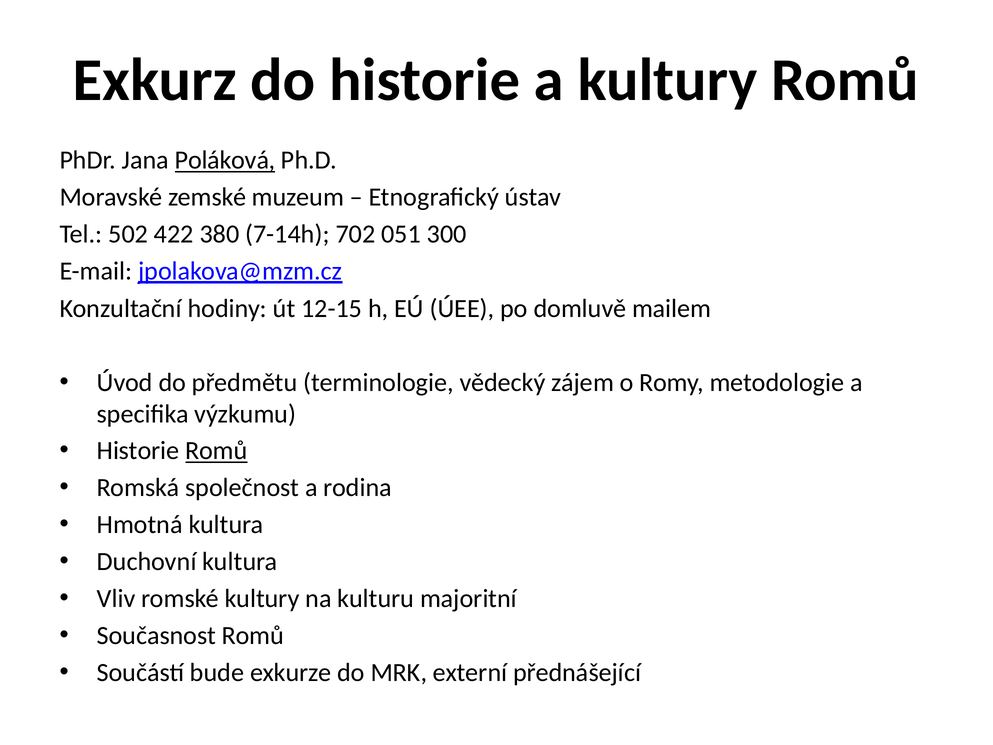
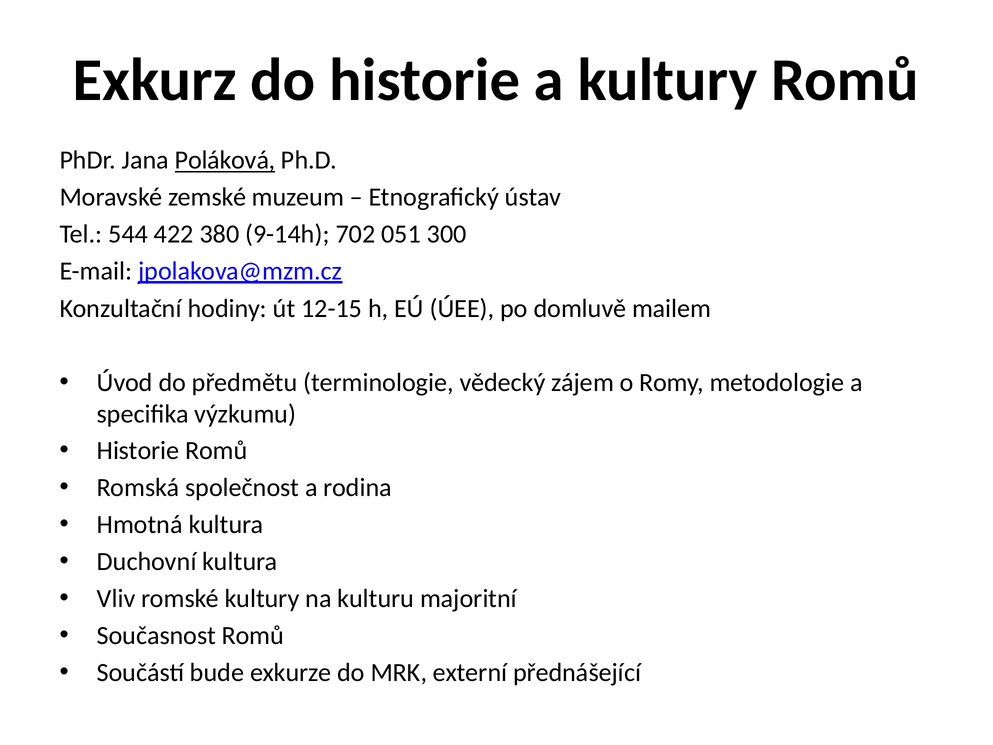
502: 502 -> 544
7-14h: 7-14h -> 9-14h
Romů at (216, 451) underline: present -> none
